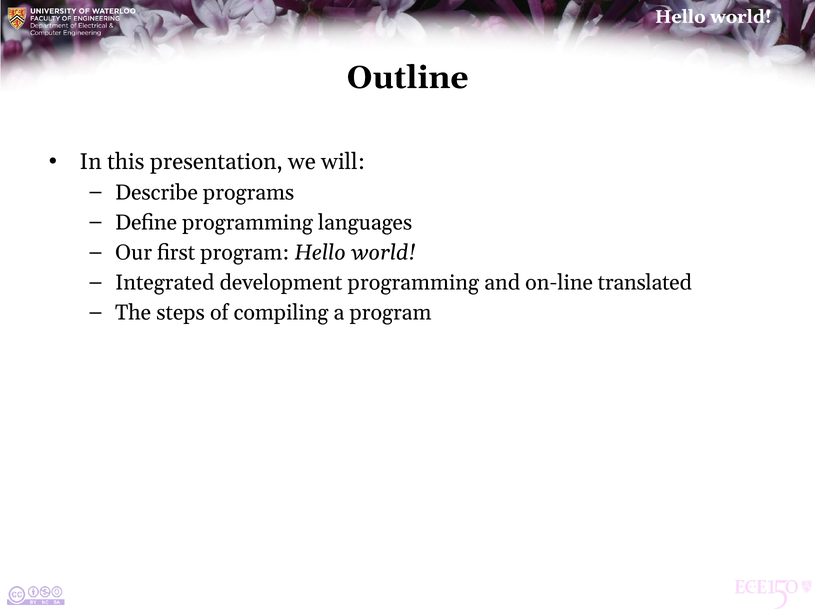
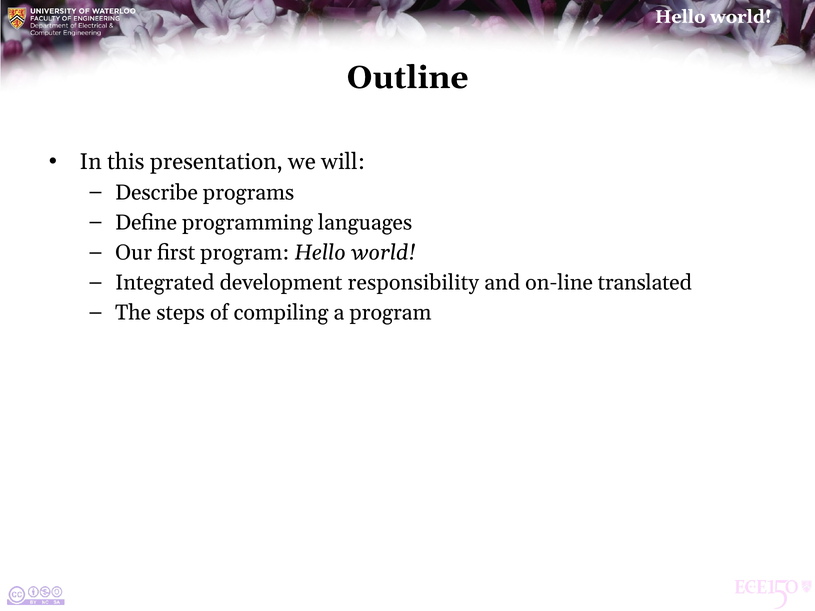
development programming: programming -> responsibility
